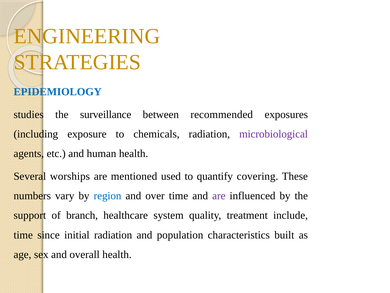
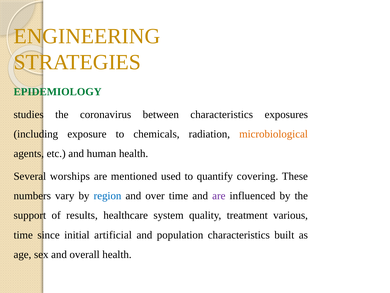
EPIDEMIOLOGY colour: blue -> green
surveillance: surveillance -> coronavirus
between recommended: recommended -> characteristics
microbiological colour: purple -> orange
branch: branch -> results
include: include -> various
initial radiation: radiation -> artificial
